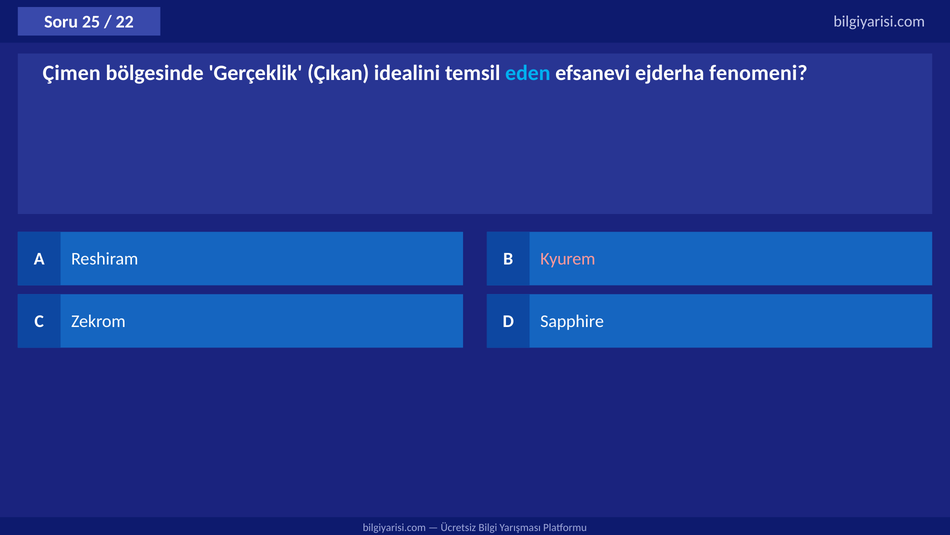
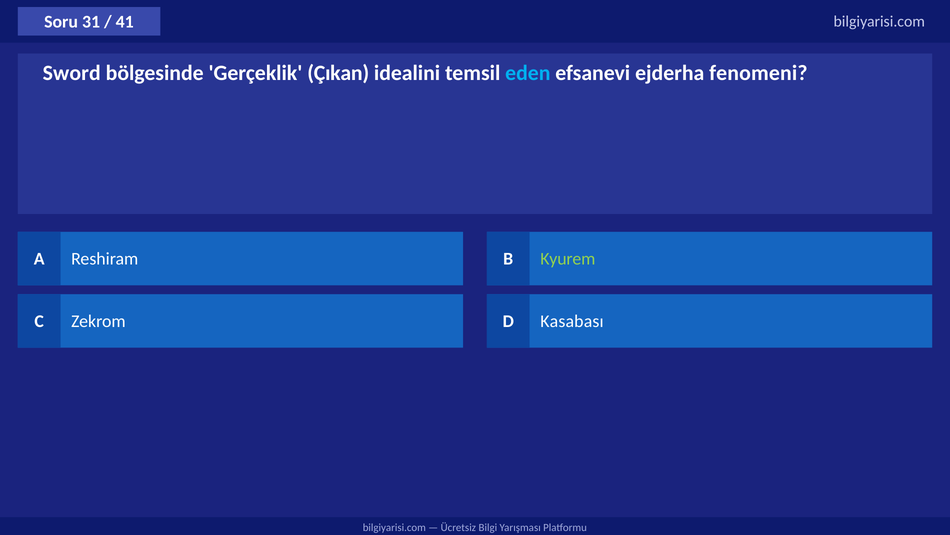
25: 25 -> 31
22: 22 -> 41
Çimen: Çimen -> Sword
Kyurem colour: pink -> light green
Sapphire: Sapphire -> Kasabası
